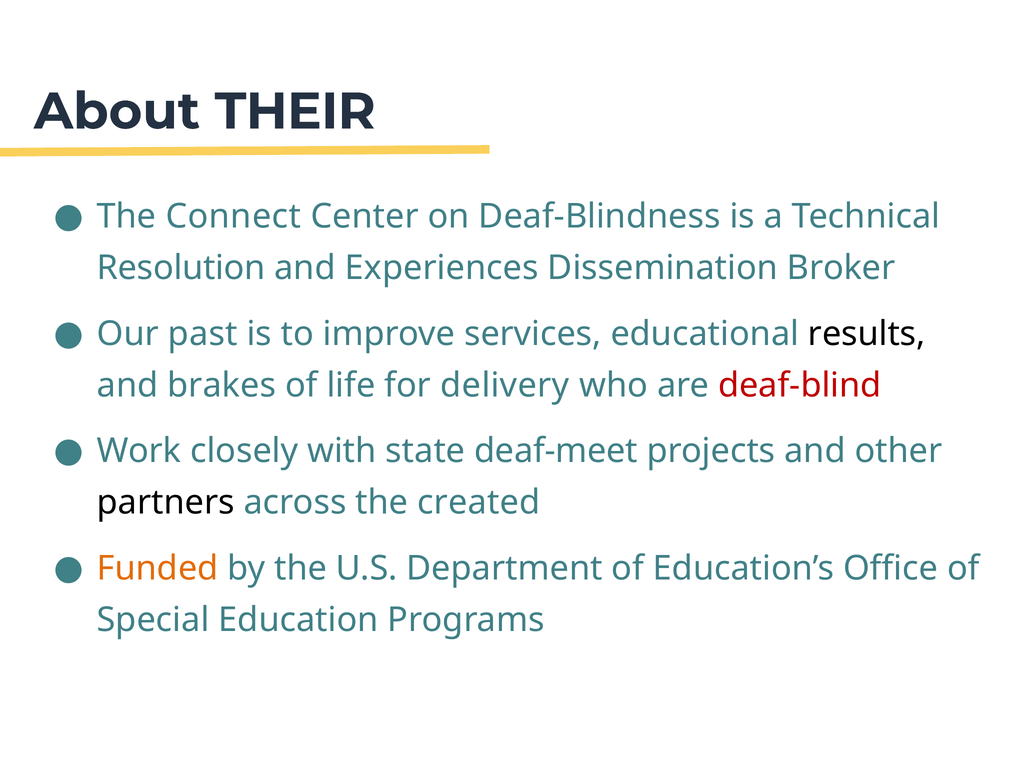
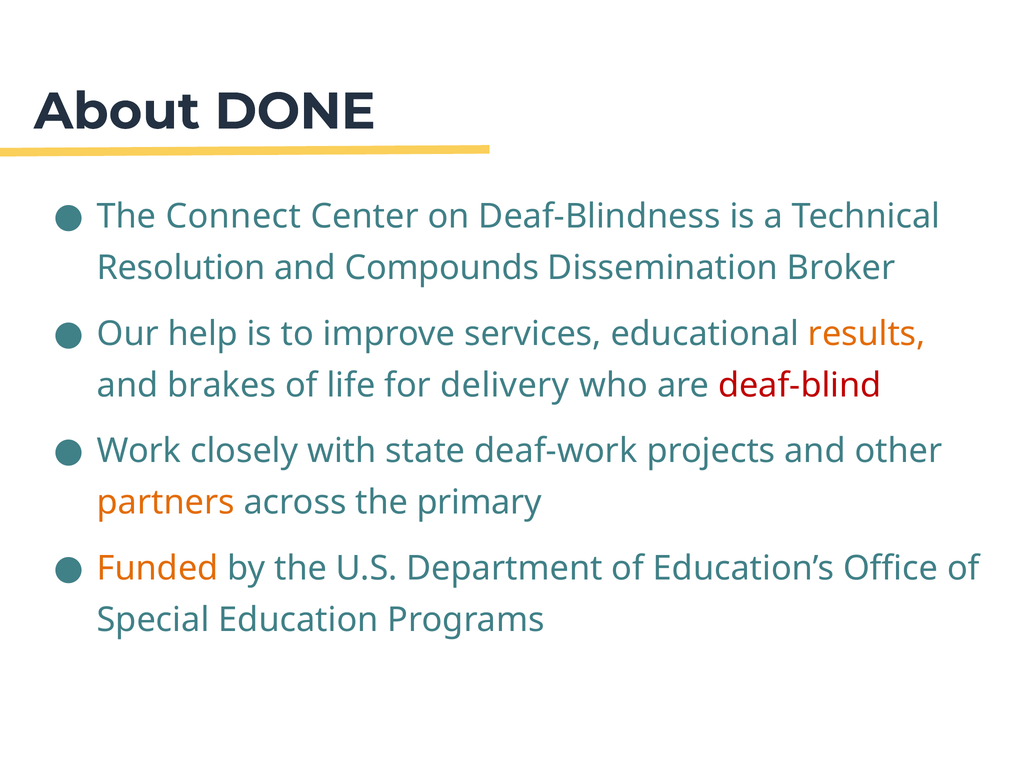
THEIR: THEIR -> DONE
Experiences: Experiences -> Compounds
past: past -> help
results colour: black -> orange
deaf-meet: deaf-meet -> deaf-work
partners colour: black -> orange
created: created -> primary
